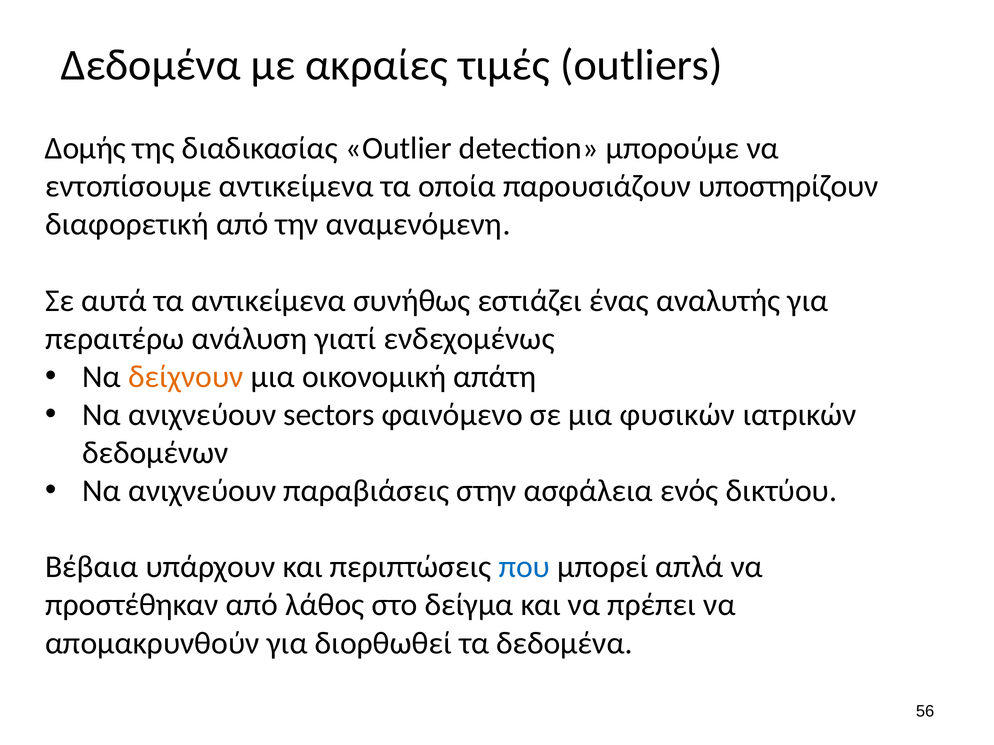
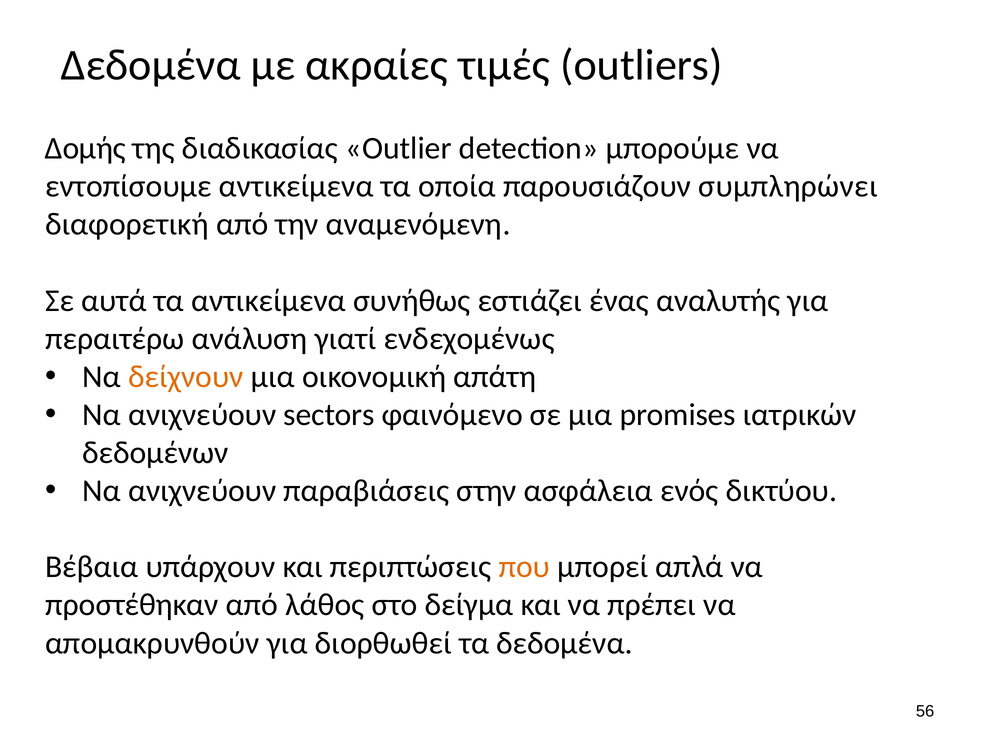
υποστηρίζουν: υποστηρίζουν -> συμπληρώνει
φυσικών: φυσικών -> promises
που colour: blue -> orange
